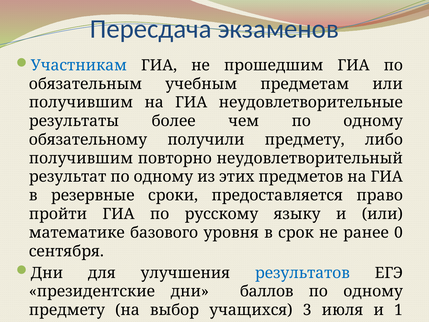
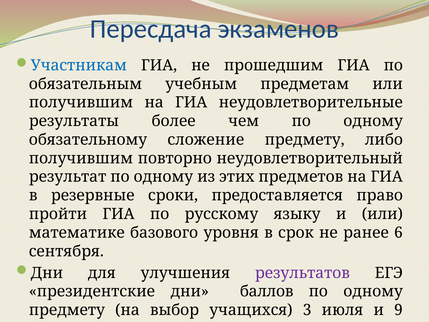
получили: получили -> сложение
0: 0 -> 6
результатов colour: blue -> purple
1: 1 -> 9
